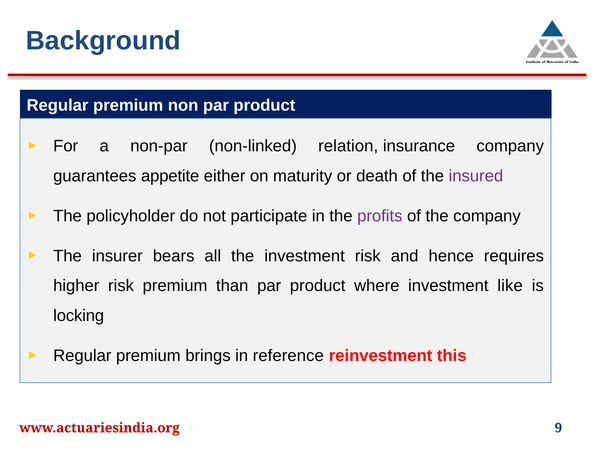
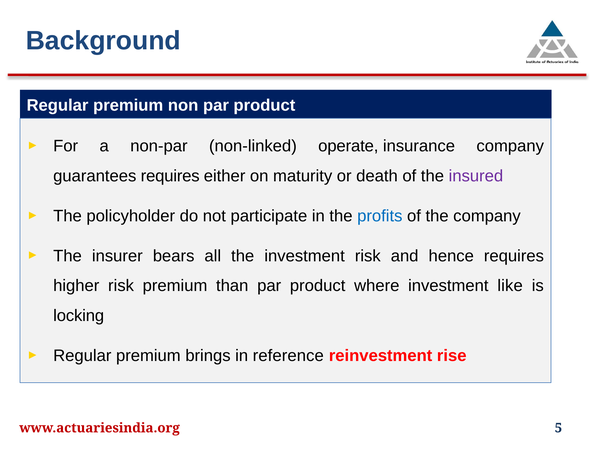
relation: relation -> operate
guarantees appetite: appetite -> requires
profits colour: purple -> blue
this: this -> rise
9: 9 -> 5
